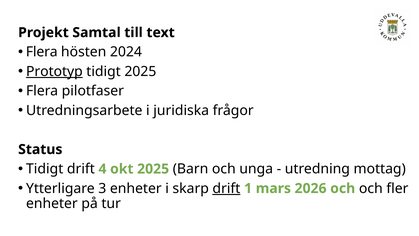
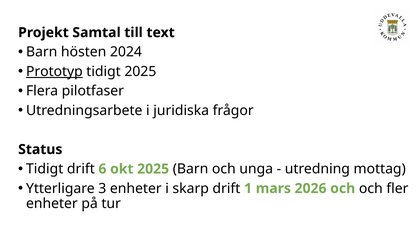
Flera at (42, 52): Flera -> Barn
4: 4 -> 6
drift at (226, 188) underline: present -> none
